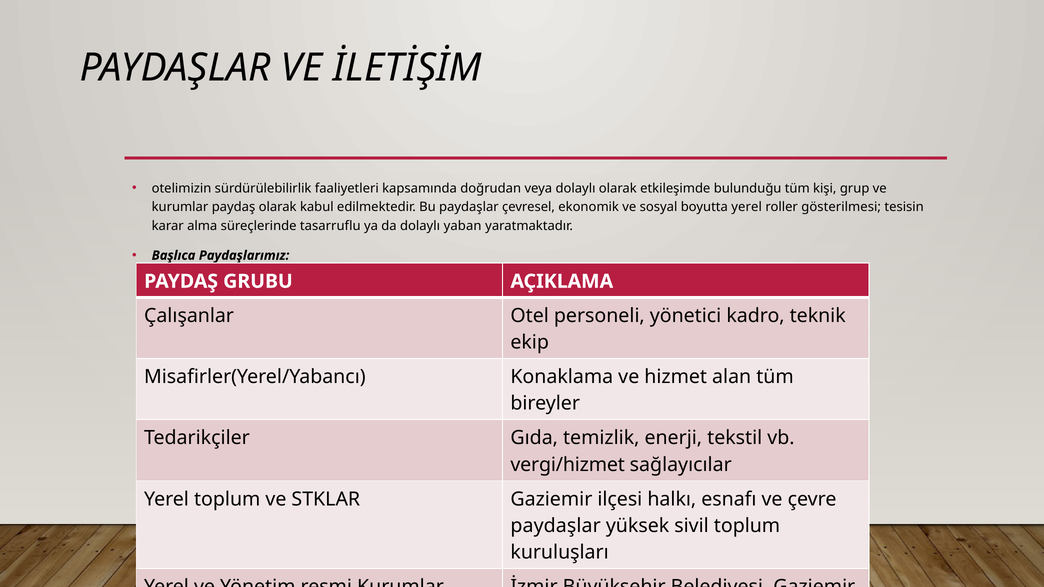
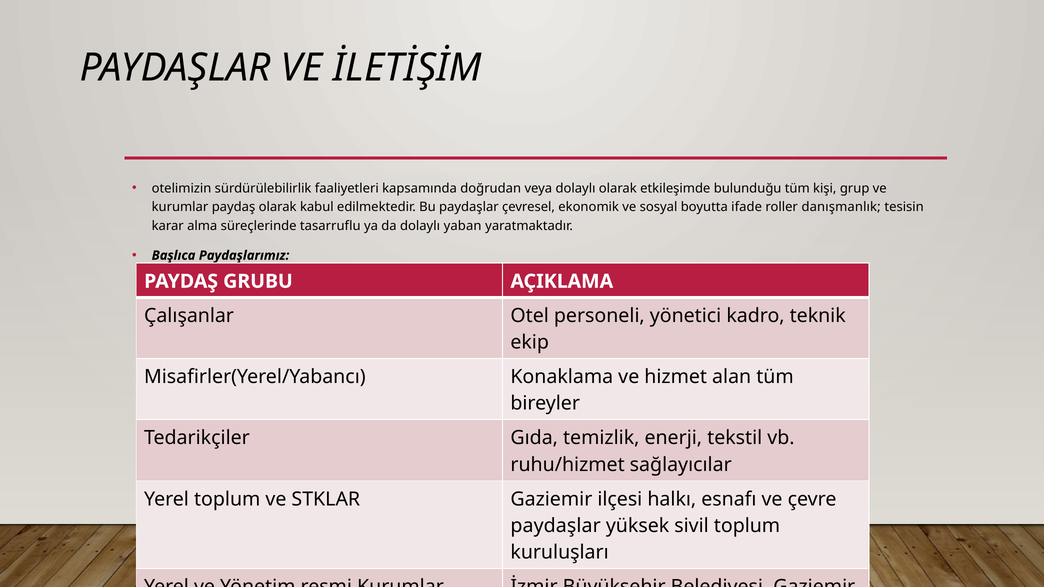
boyutta yerel: yerel -> ifade
gösterilmesi: gösterilmesi -> danışmanlık
vergi/hizmet: vergi/hizmet -> ruhu/hizmet
